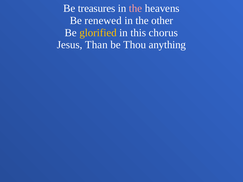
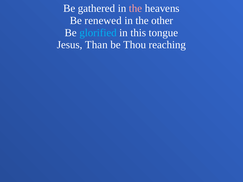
treasures: treasures -> gathered
glorified colour: yellow -> light blue
chorus: chorus -> tongue
anything: anything -> reaching
